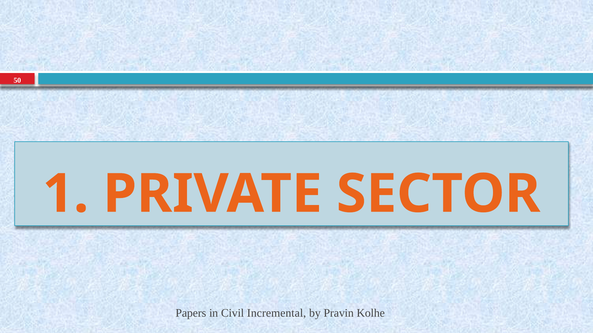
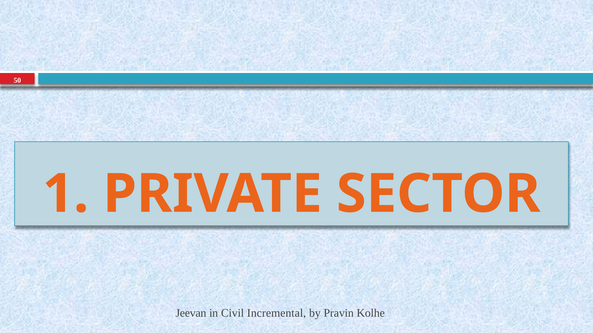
Papers: Papers -> Jeevan
